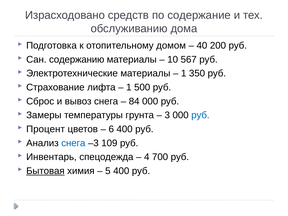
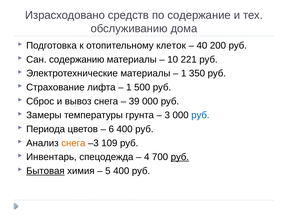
домом: домом -> клеток
567: 567 -> 221
84: 84 -> 39
Процент: Процент -> Периода
снега at (73, 143) colour: blue -> orange
руб at (180, 157) underline: none -> present
